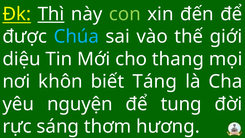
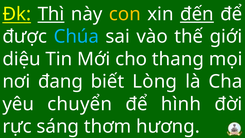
con colour: light green -> yellow
đến underline: none -> present
khôn: khôn -> đang
Táng: Táng -> Lòng
nguyện: nguyện -> chuyển
tung: tung -> hình
